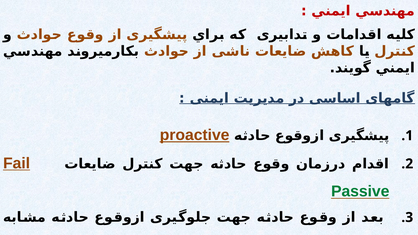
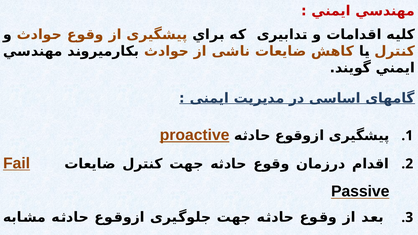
Passive colour: green -> black
